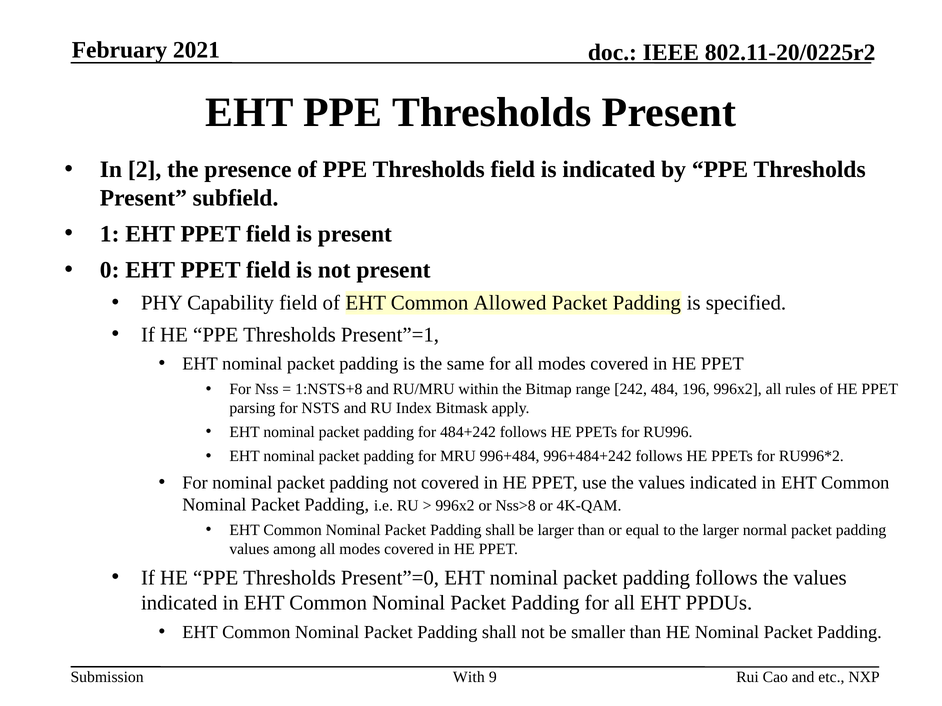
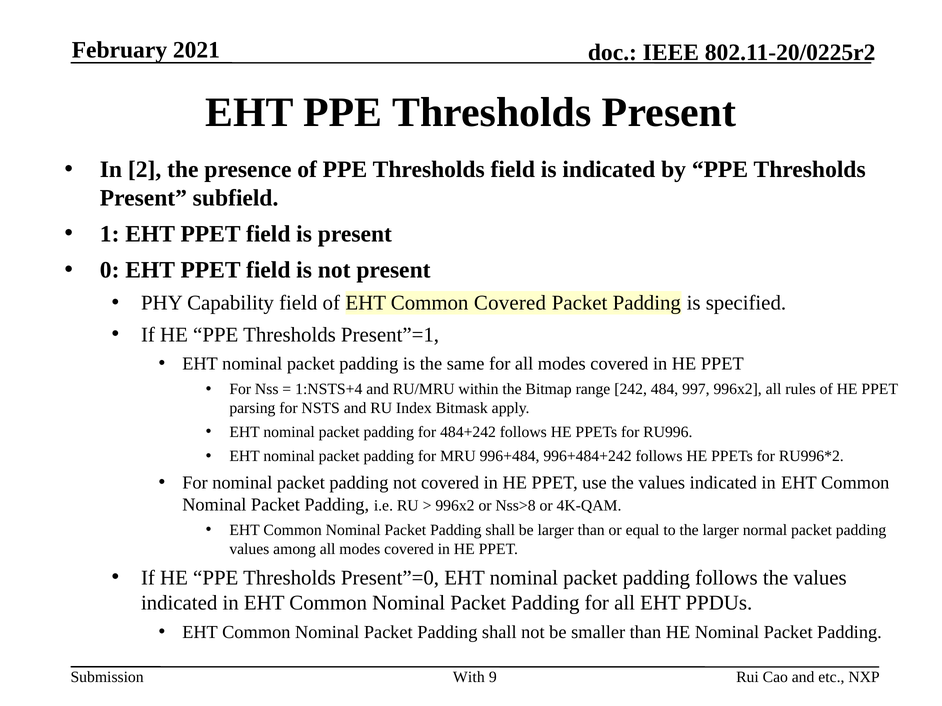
Common Allowed: Allowed -> Covered
1:NSTS+8: 1:NSTS+8 -> 1:NSTS+4
196: 196 -> 997
